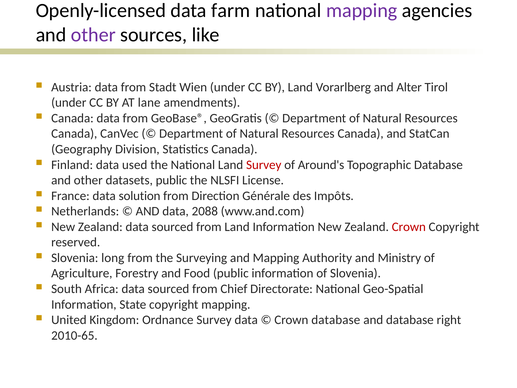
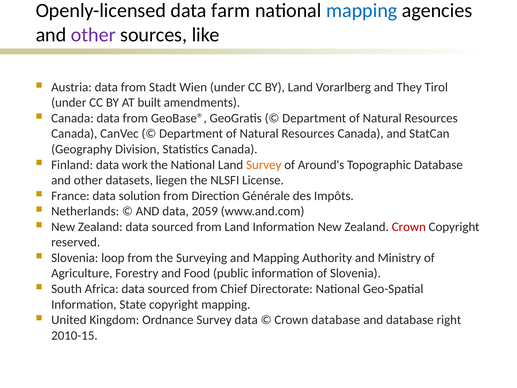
mapping at (362, 11) colour: purple -> blue
Alter: Alter -> They
lane: lane -> built
used: used -> work
Survey at (264, 165) colour: red -> orange
datasets public: public -> liegen
2088: 2088 -> 2059
long: long -> loop
2010-65: 2010-65 -> 2010-15
